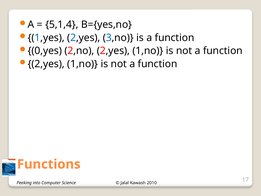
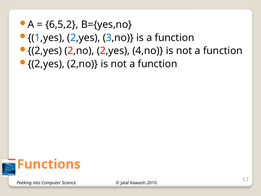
5,1,4: 5,1,4 -> 6,5,2
0,yes at (45, 51): 0,yes -> 2,yes
2,no 2,yes 1,no: 1,no -> 4,no
1,no at (83, 64): 1,no -> 2,no
